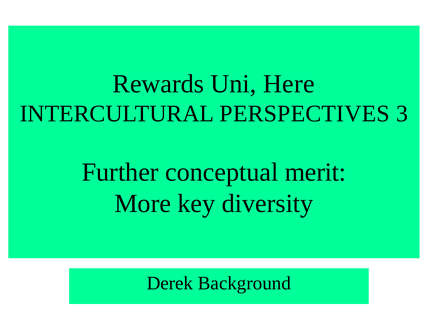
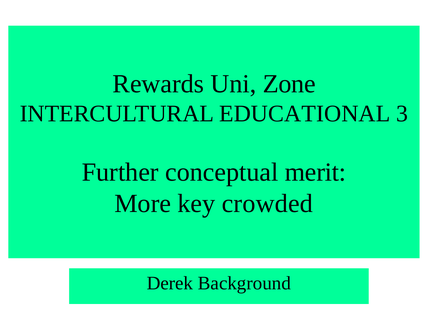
Here: Here -> Zone
PERSPECTIVES: PERSPECTIVES -> EDUCATIONAL
diversity: diversity -> crowded
